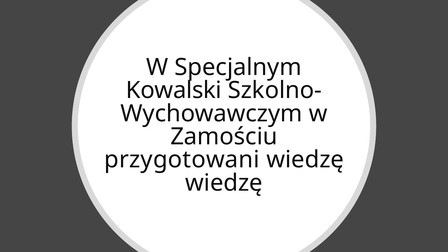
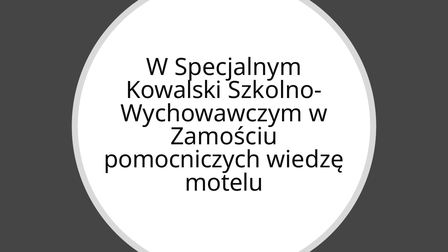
przygotowani: przygotowani -> pomocniczych
wiedzę at (224, 183): wiedzę -> motelu
